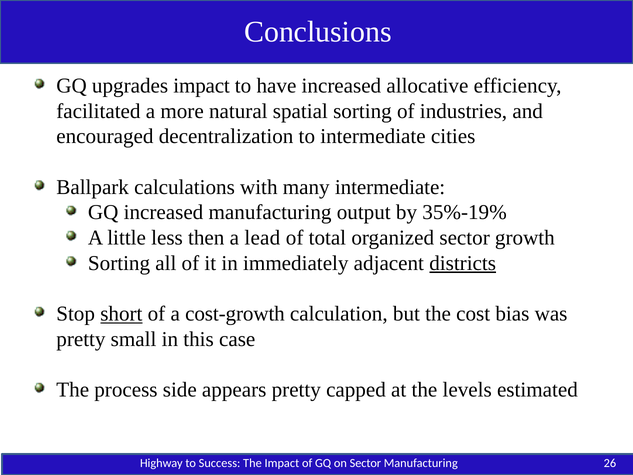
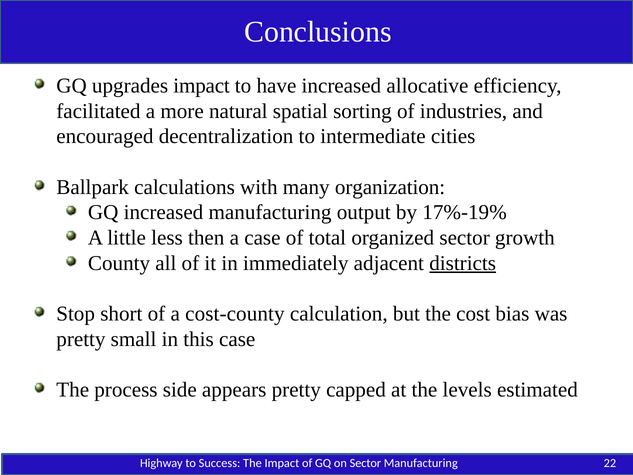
many intermediate: intermediate -> organization
35%-19%: 35%-19% -> 17%-19%
a lead: lead -> case
Sorting at (119, 263): Sorting -> County
short underline: present -> none
cost-growth: cost-growth -> cost-county
26: 26 -> 22
